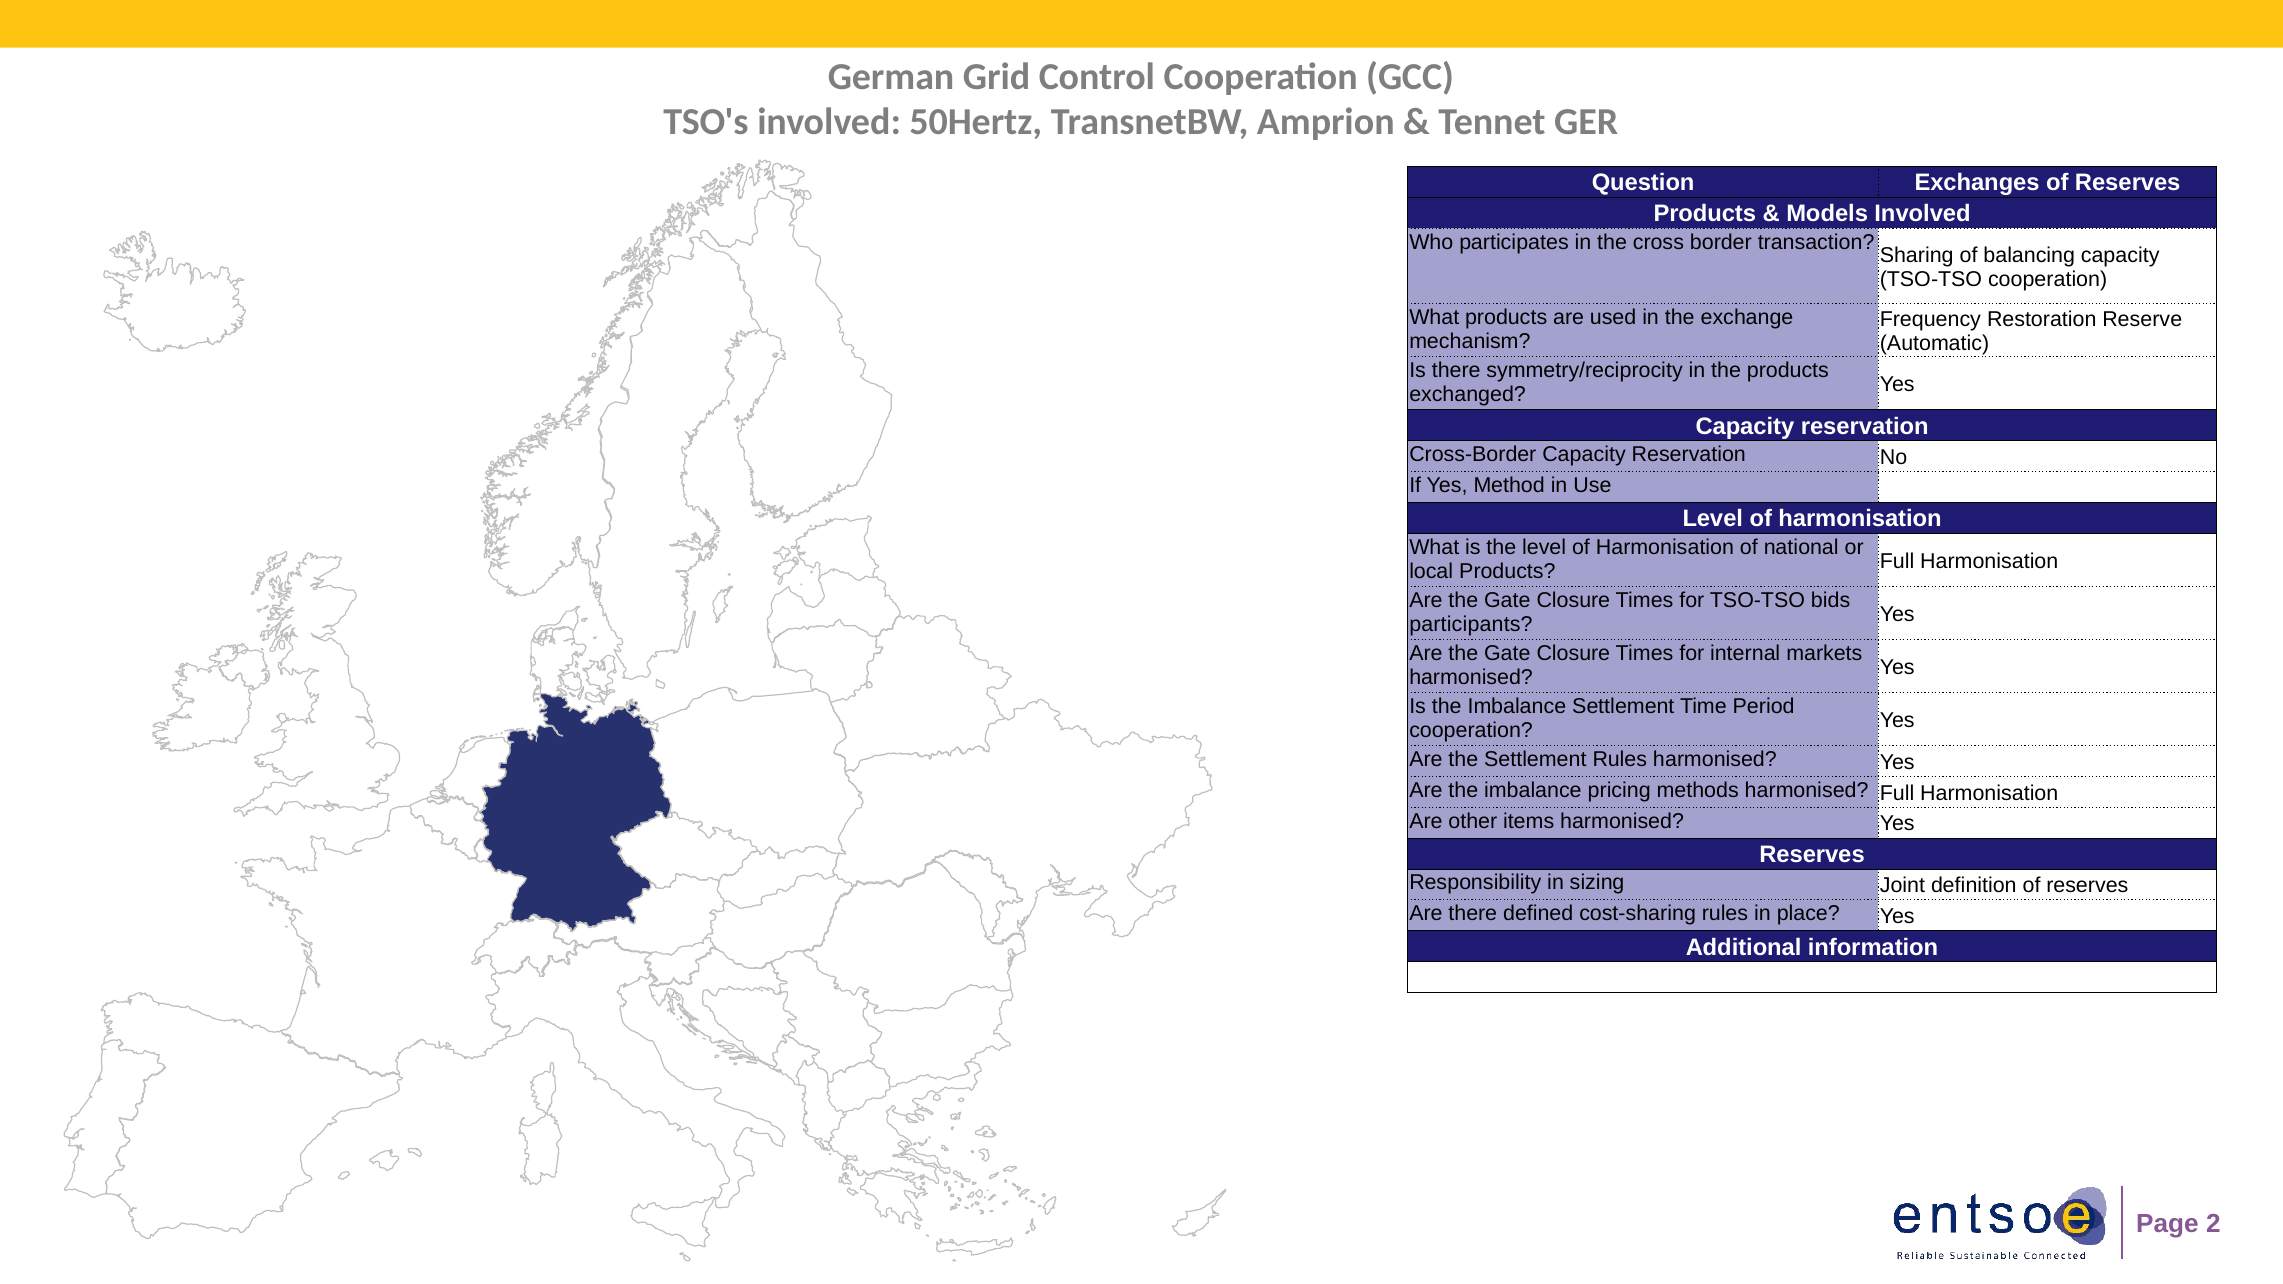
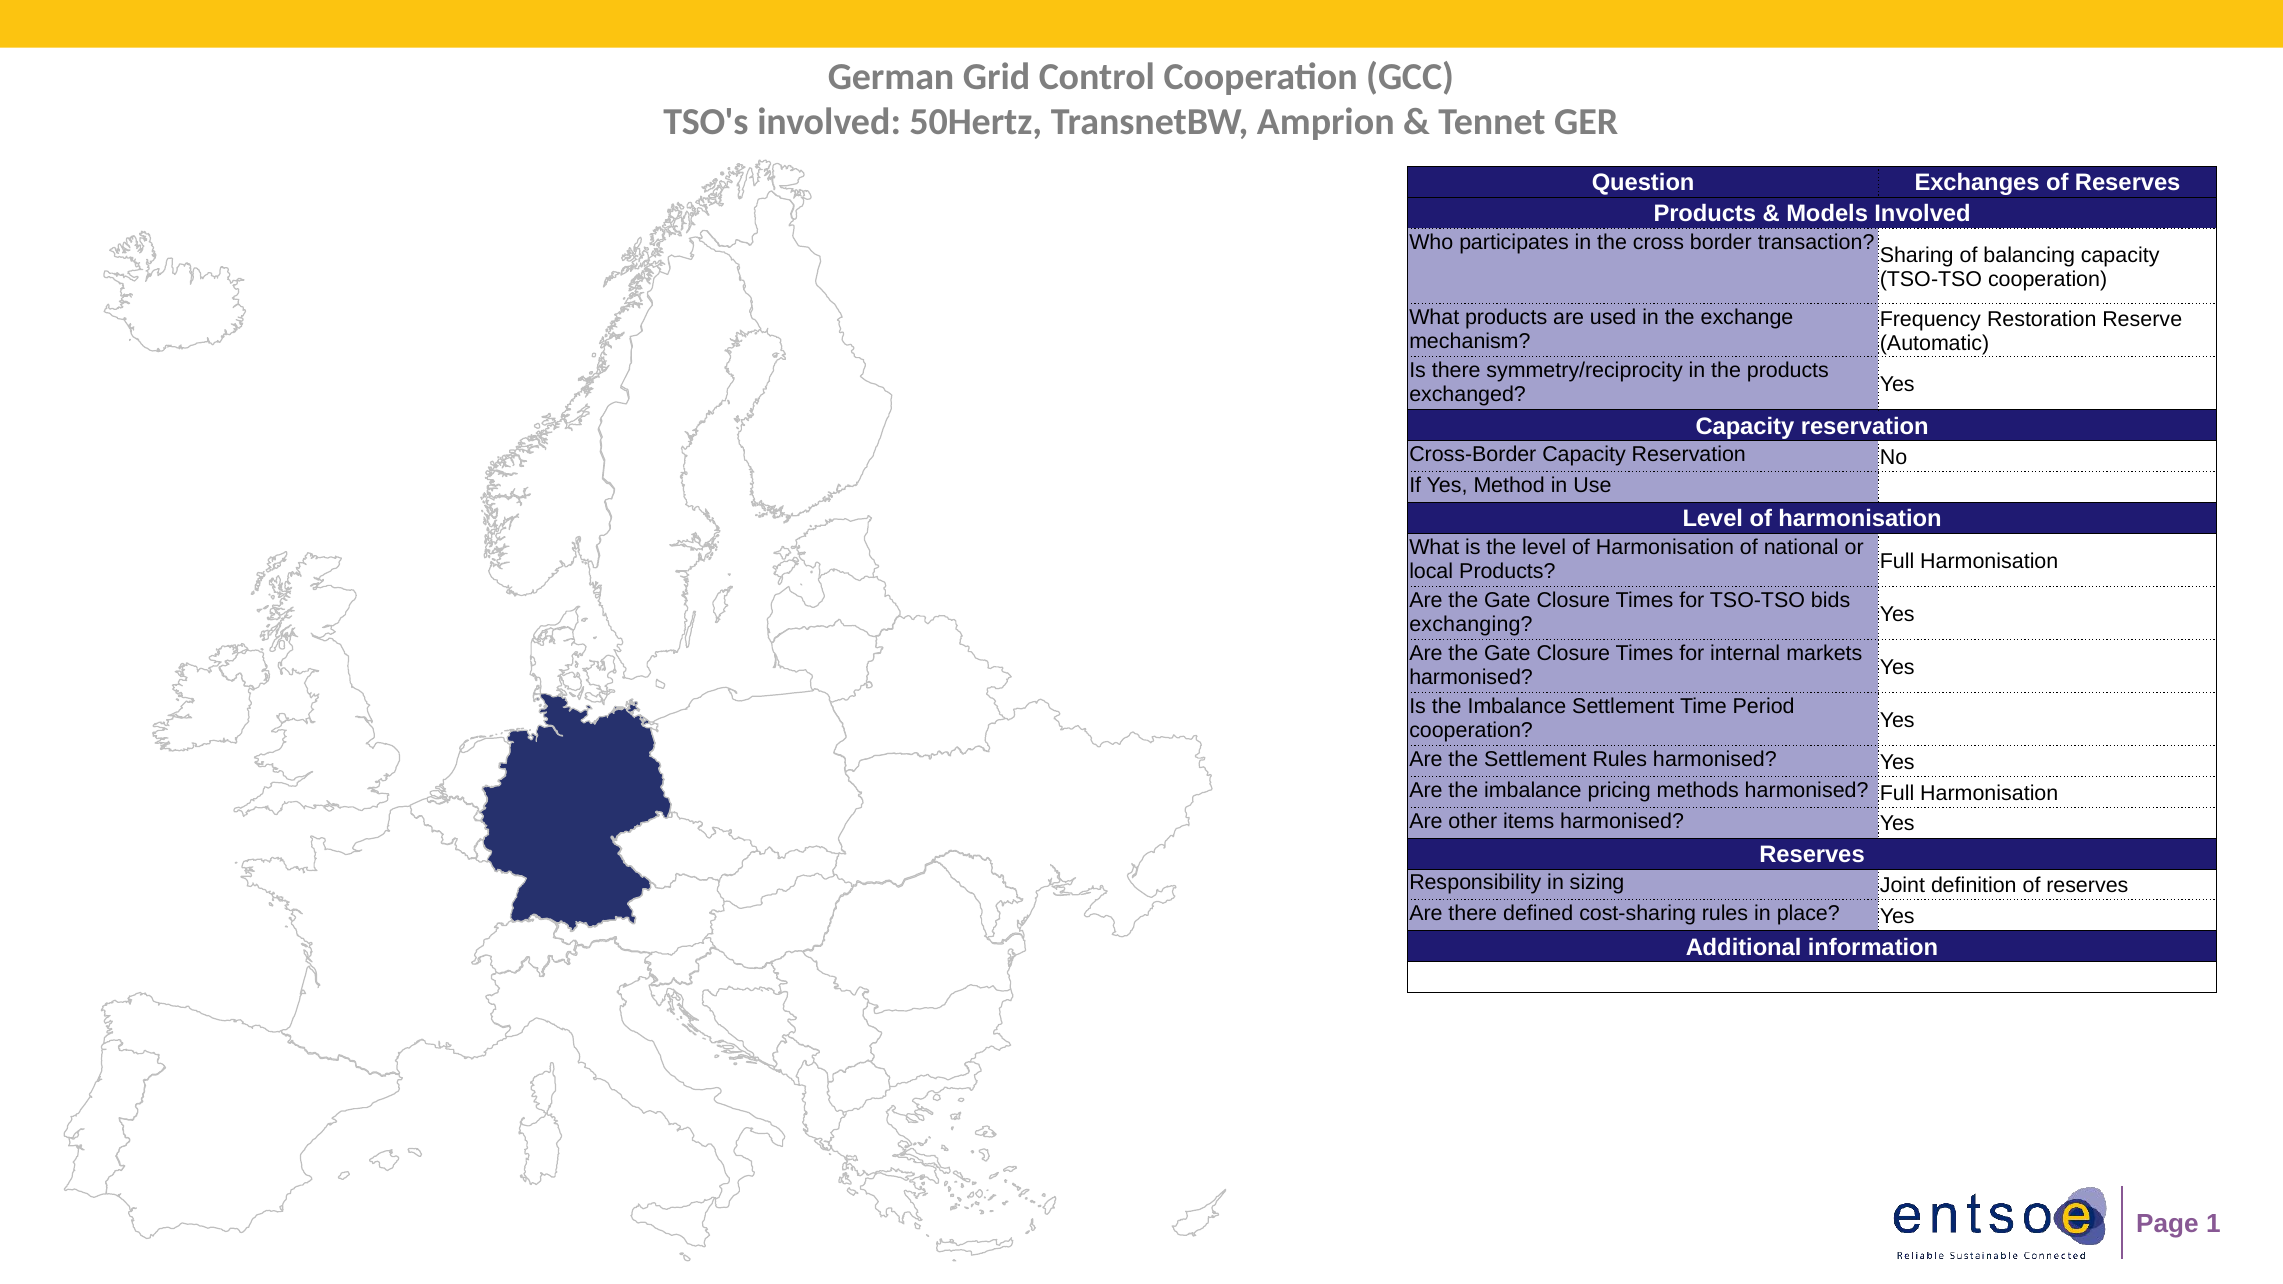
participants: participants -> exchanging
2: 2 -> 1
